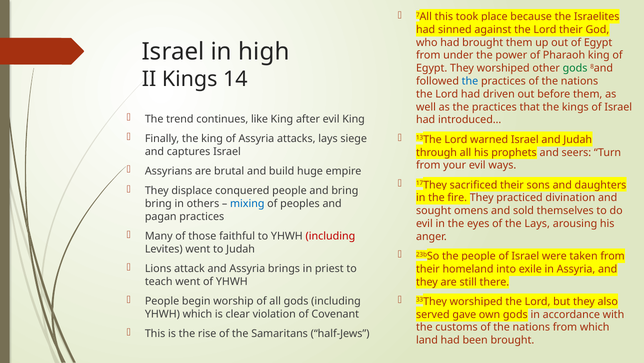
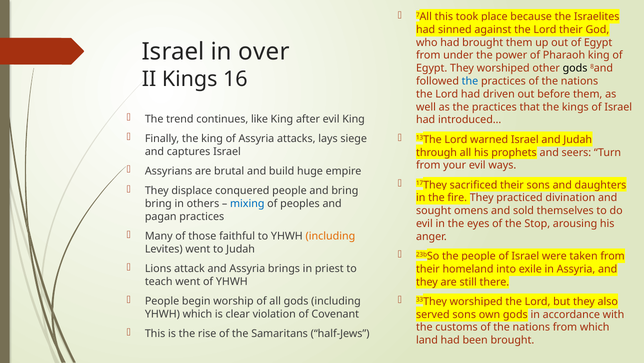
high: high -> over
gods at (575, 68) colour: green -> black
14: 14 -> 16
the Lays: Lays -> Stop
including at (330, 236) colour: red -> orange
served gave: gave -> sons
